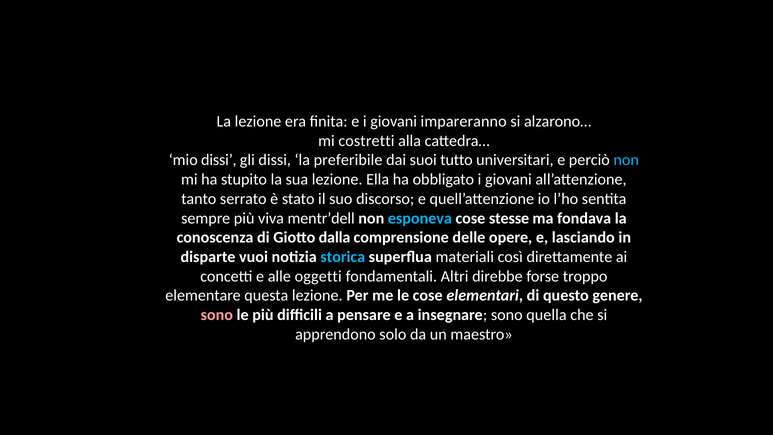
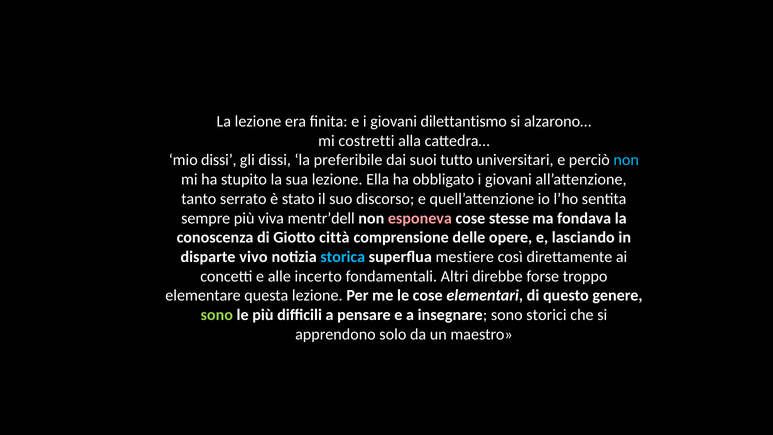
impareranno: impareranno -> dilettantismo
esponeva colour: light blue -> pink
dalla: dalla -> città
vuoi: vuoi -> vivo
materiali: materiali -> mestiere
oggetti: oggetti -> incerto
sono at (217, 315) colour: pink -> light green
quella: quella -> storici
